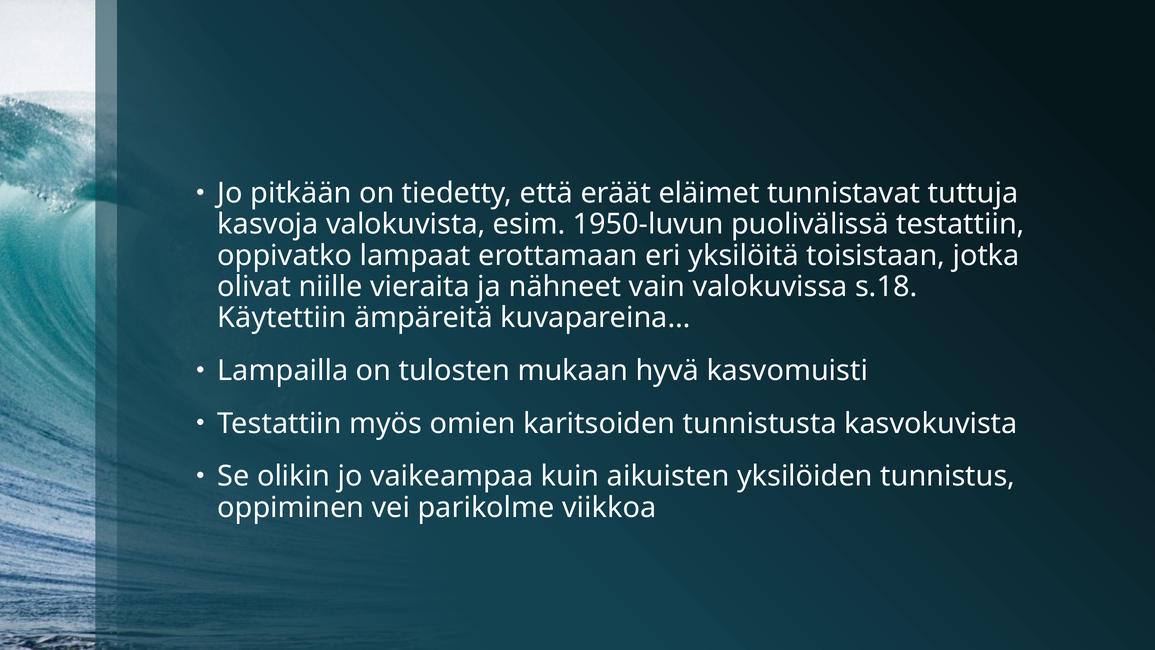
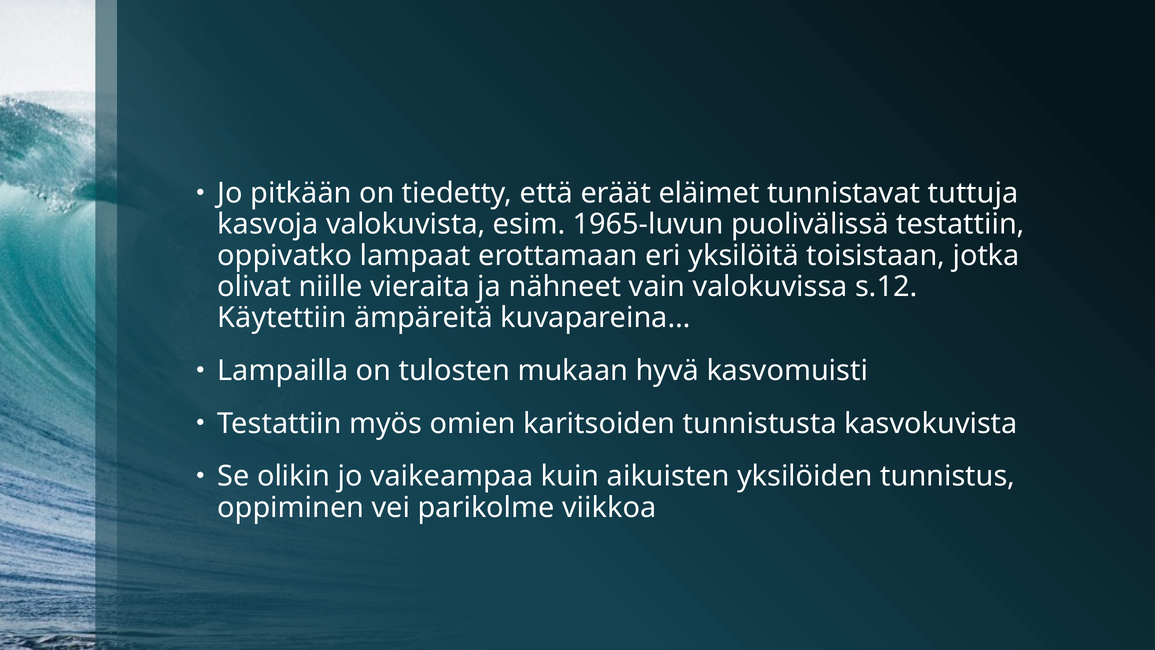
1950-luvun: 1950-luvun -> 1965-luvun
s.18: s.18 -> s.12
